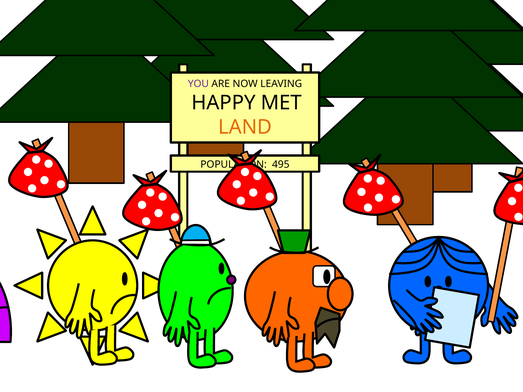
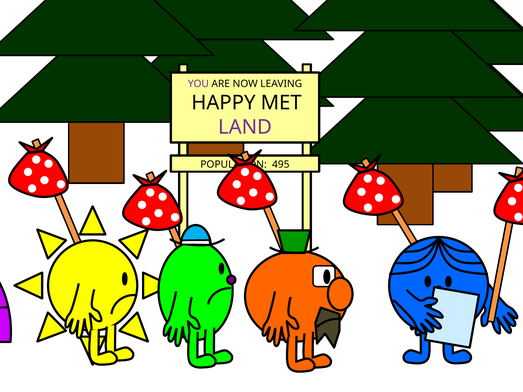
LAND colour: orange -> purple
